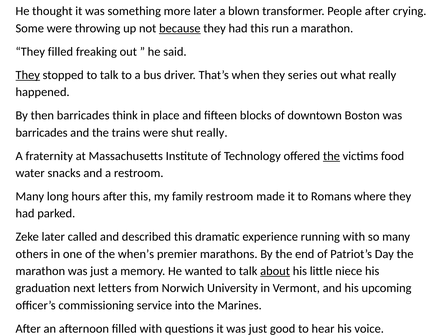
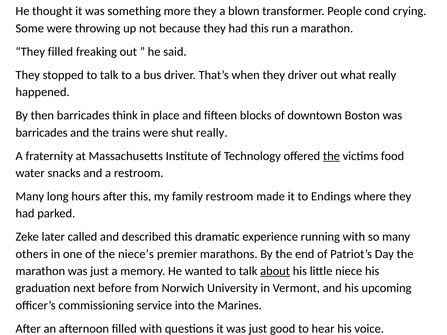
more later: later -> they
People after: after -> cond
because underline: present -> none
They at (28, 75) underline: present -> none
they series: series -> driver
Romans: Romans -> Endings
when’s: when’s -> niece’s
letters: letters -> before
